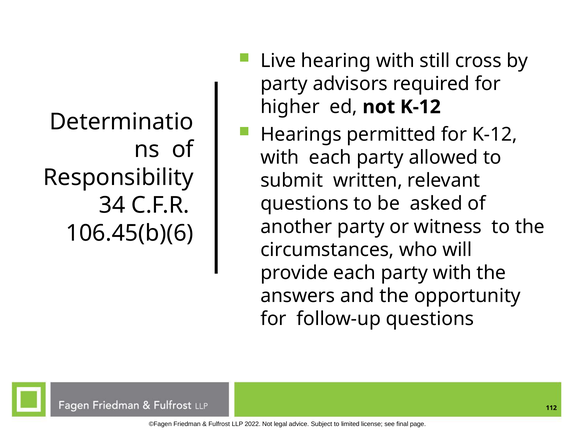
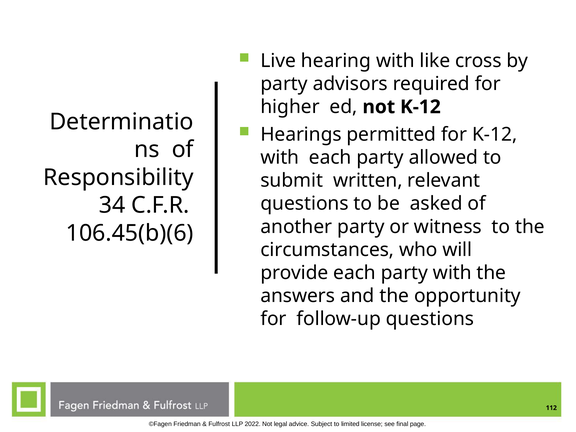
still: still -> like
